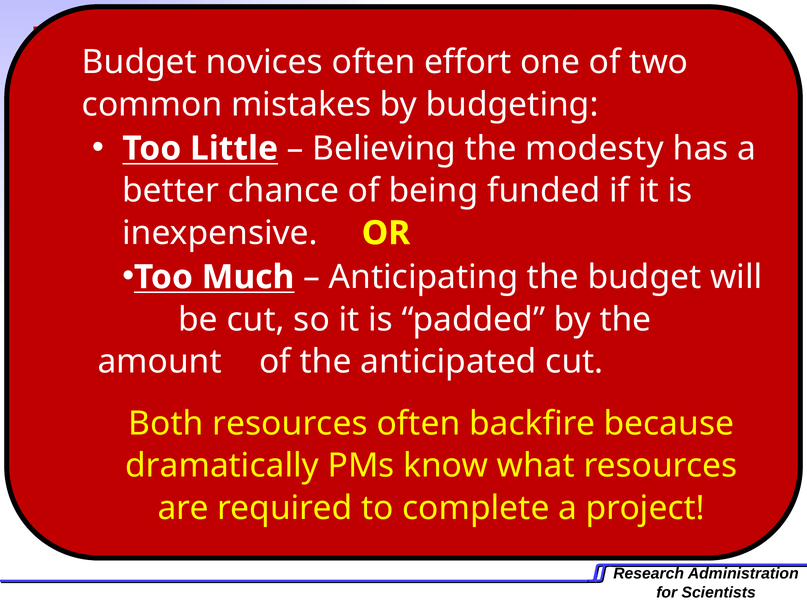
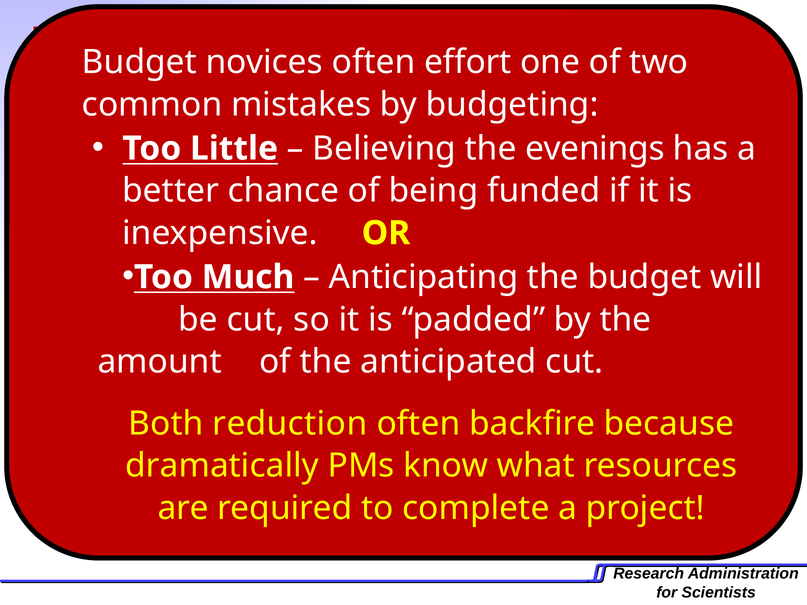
modesty: modesty -> evenings
Both resources: resources -> reduction
